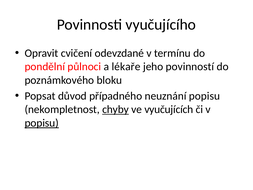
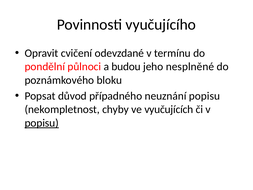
lékaře: lékaře -> budou
povinností: povinností -> nesplněné
chyby underline: present -> none
